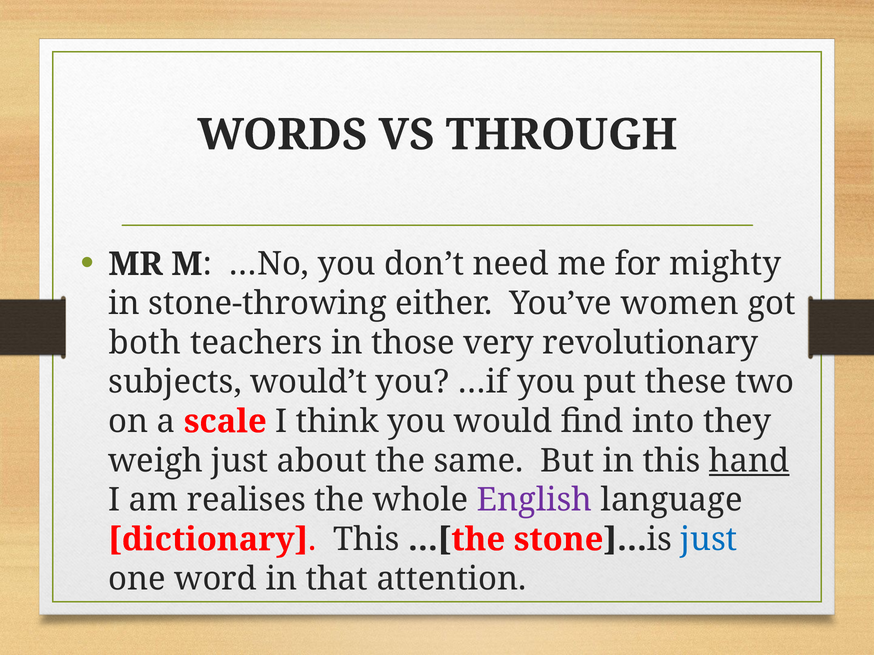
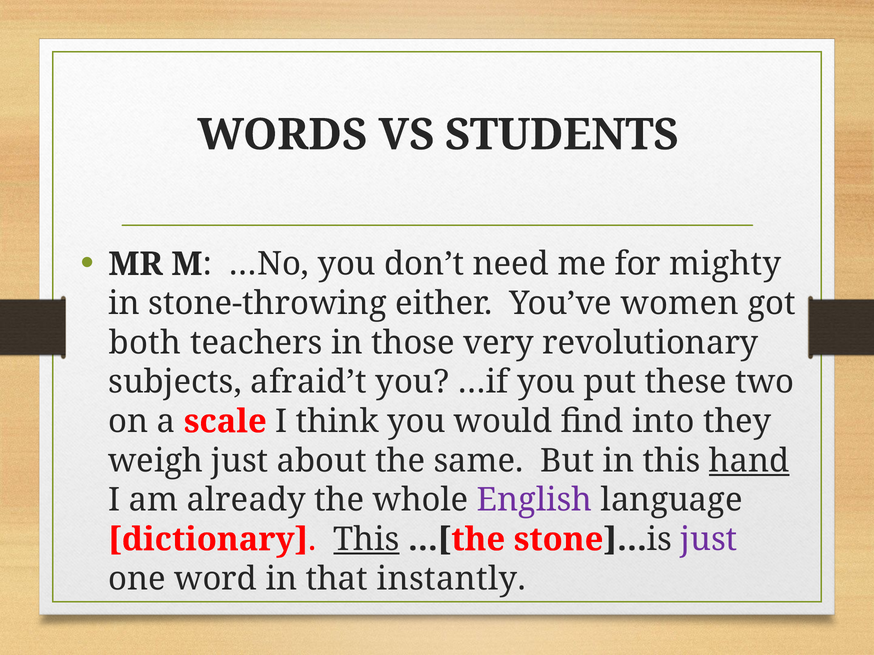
THROUGH: THROUGH -> STUDENTS
would’t: would’t -> afraid’t
realises: realises -> already
This at (366, 540) underline: none -> present
just at (709, 540) colour: blue -> purple
attention: attention -> instantly
